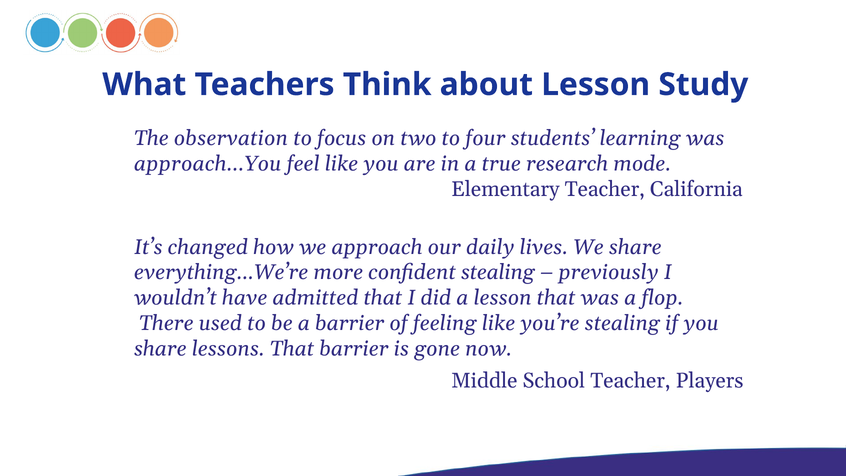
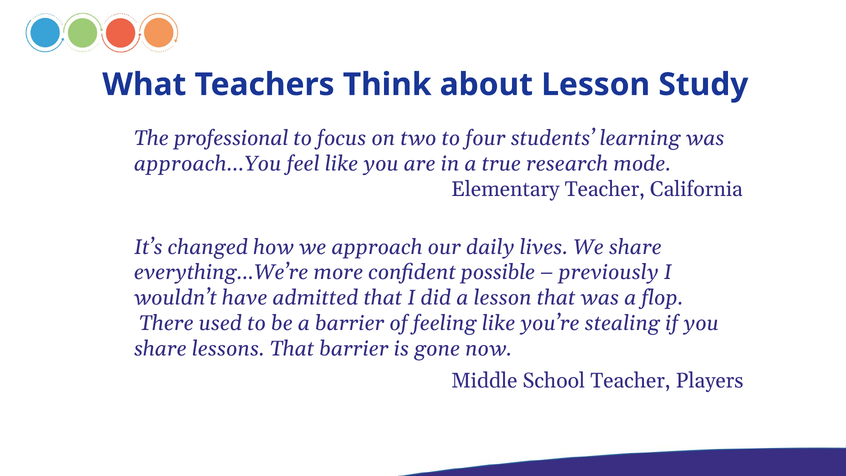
observation: observation -> professional
confident stealing: stealing -> possible
